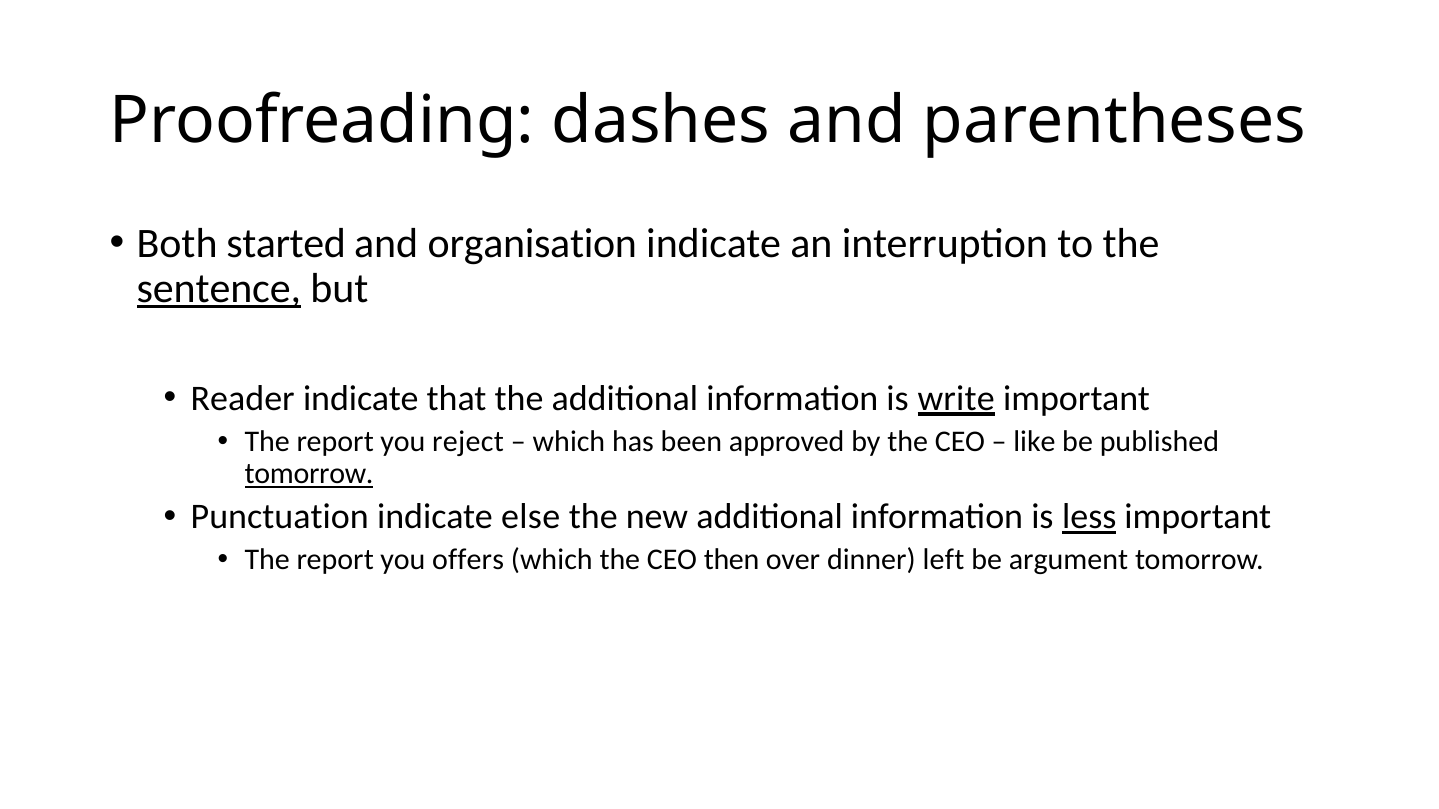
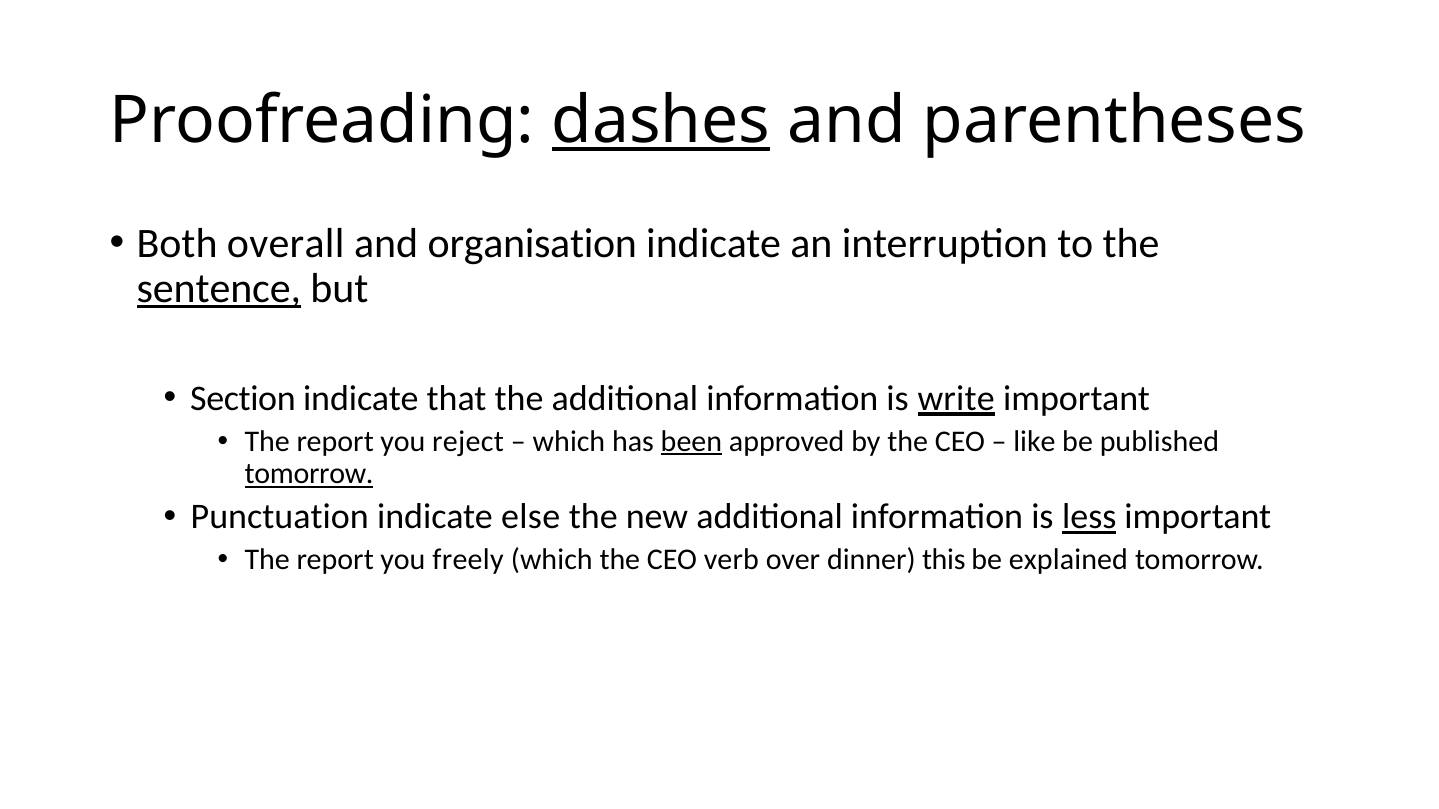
dashes underline: none -> present
started: started -> overall
Reader: Reader -> Section
been underline: none -> present
offers: offers -> freely
then: then -> verb
left: left -> this
argument: argument -> explained
